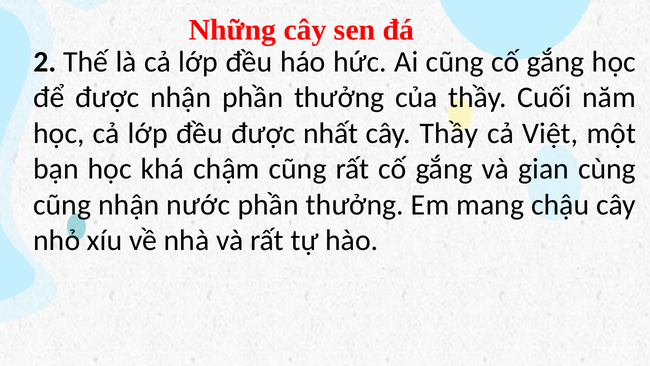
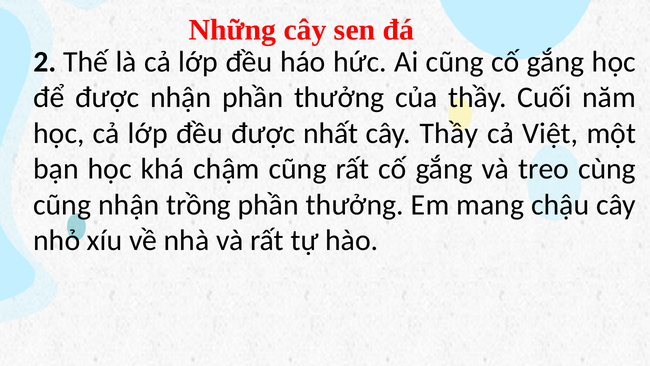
gian: gian -> treo
nước: nước -> trồng
